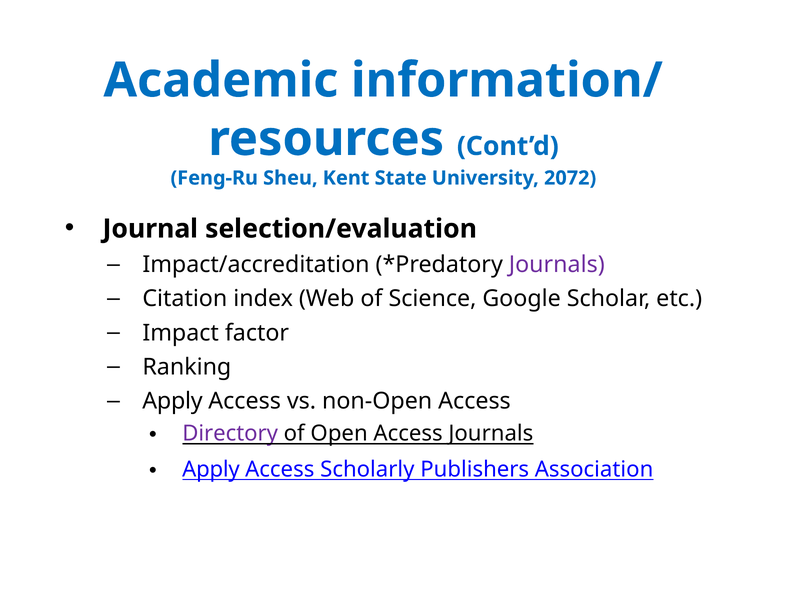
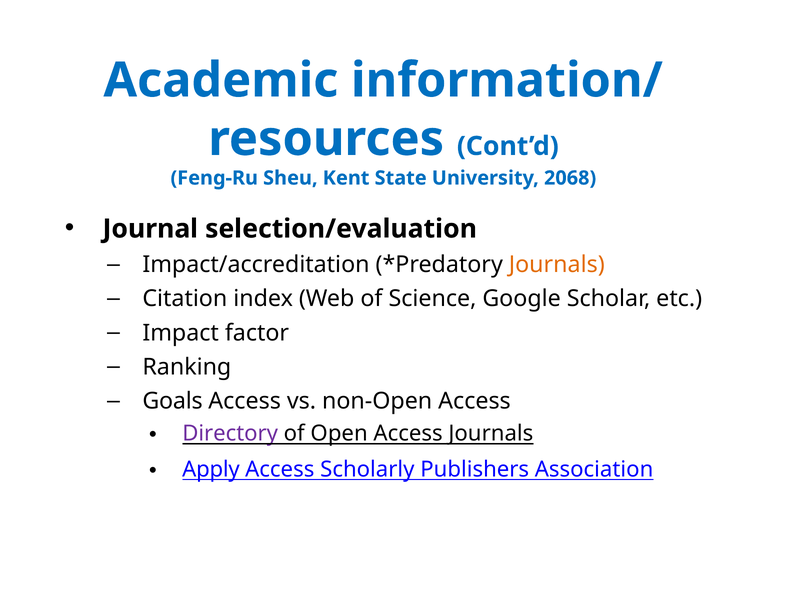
2072: 2072 -> 2068
Journals at (557, 265) colour: purple -> orange
Apply at (173, 401): Apply -> Goals
